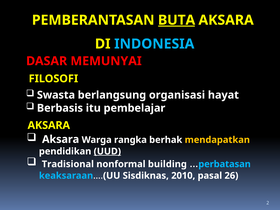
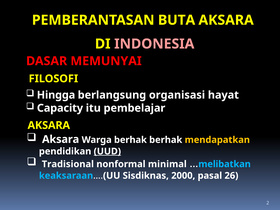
BUTA underline: present -> none
INDONESIA colour: light blue -> pink
Swasta: Swasta -> Hingga
Berbasis: Berbasis -> Capacity
Warga rangka: rangka -> berhak
building: building -> minimal
perbatasan: perbatasan -> melibatkan
2010: 2010 -> 2000
